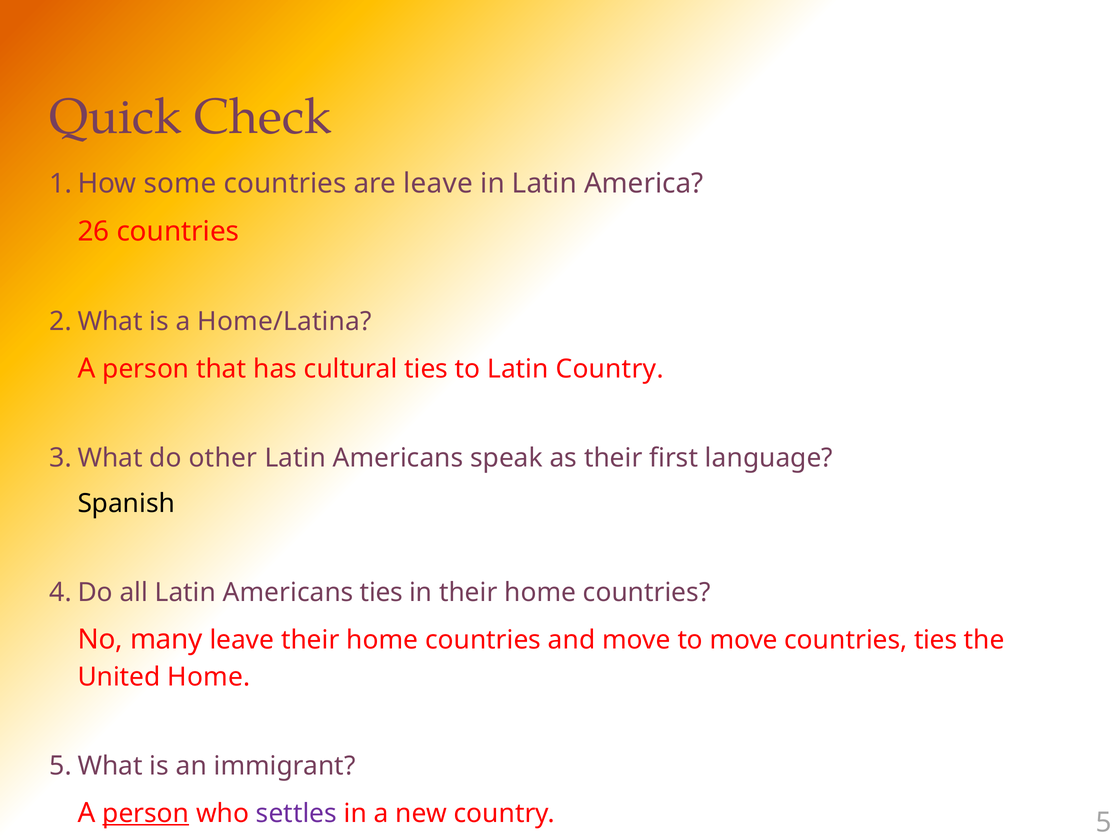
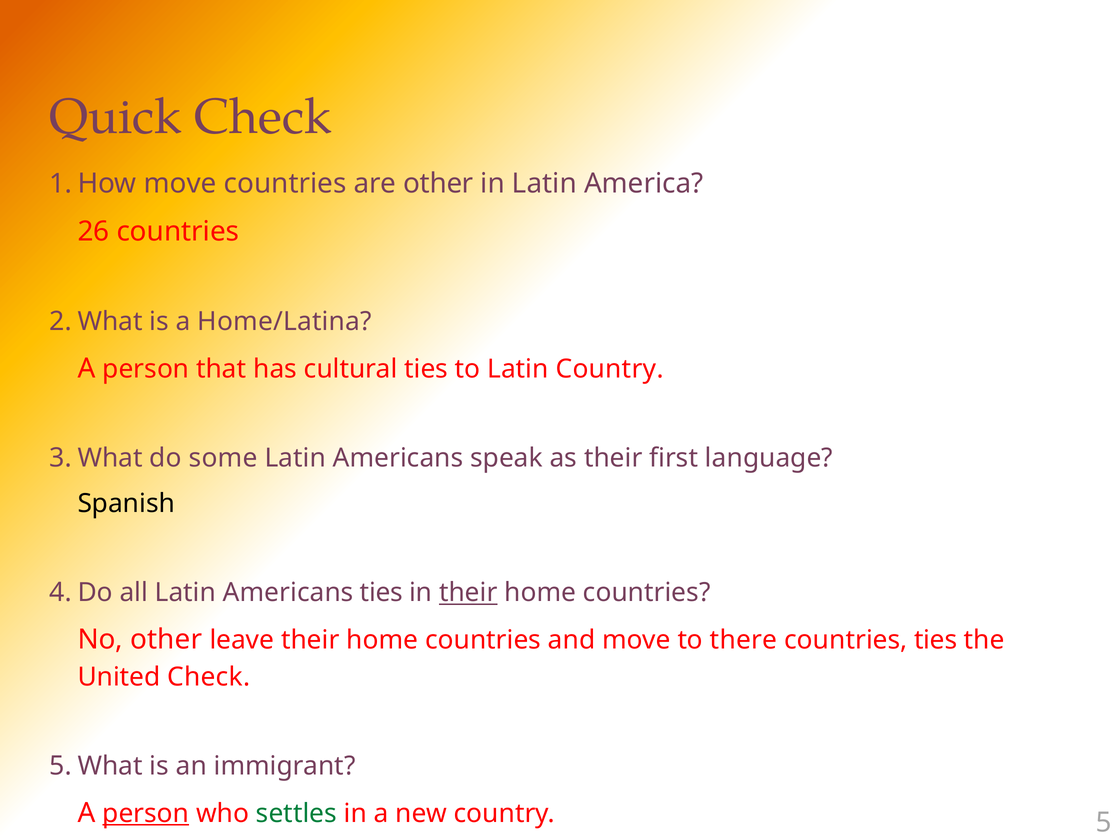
some at (180, 184): some -> move
are leave: leave -> other
other: other -> some
their at (468, 593) underline: none -> present
No many: many -> other
to move: move -> there
United Home: Home -> Check
settles colour: purple -> green
